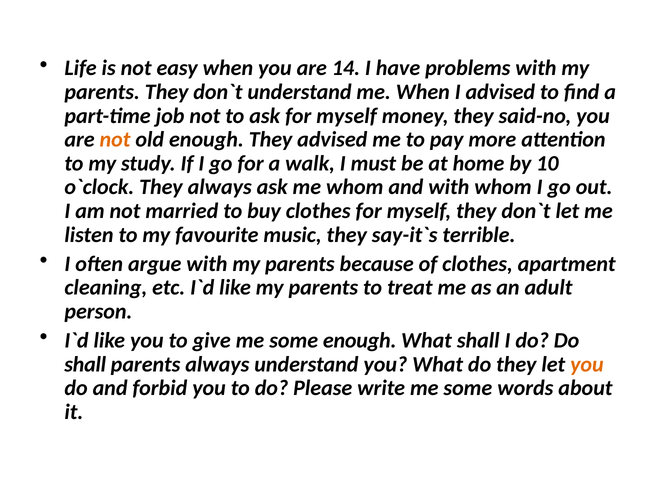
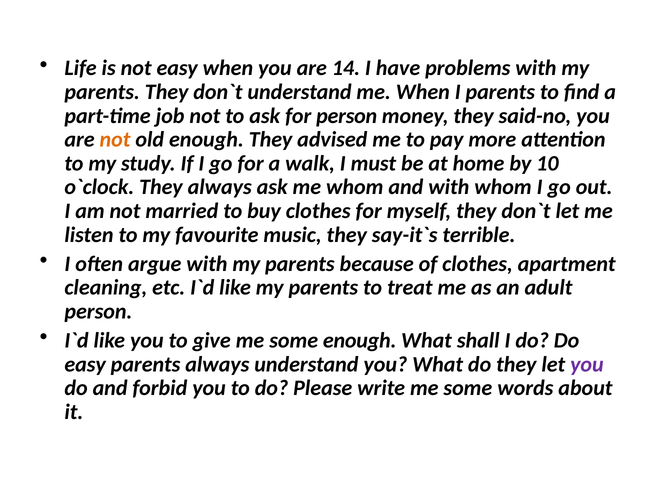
I advised: advised -> parents
ask for myself: myself -> person
shall at (85, 364): shall -> easy
you at (587, 364) colour: orange -> purple
